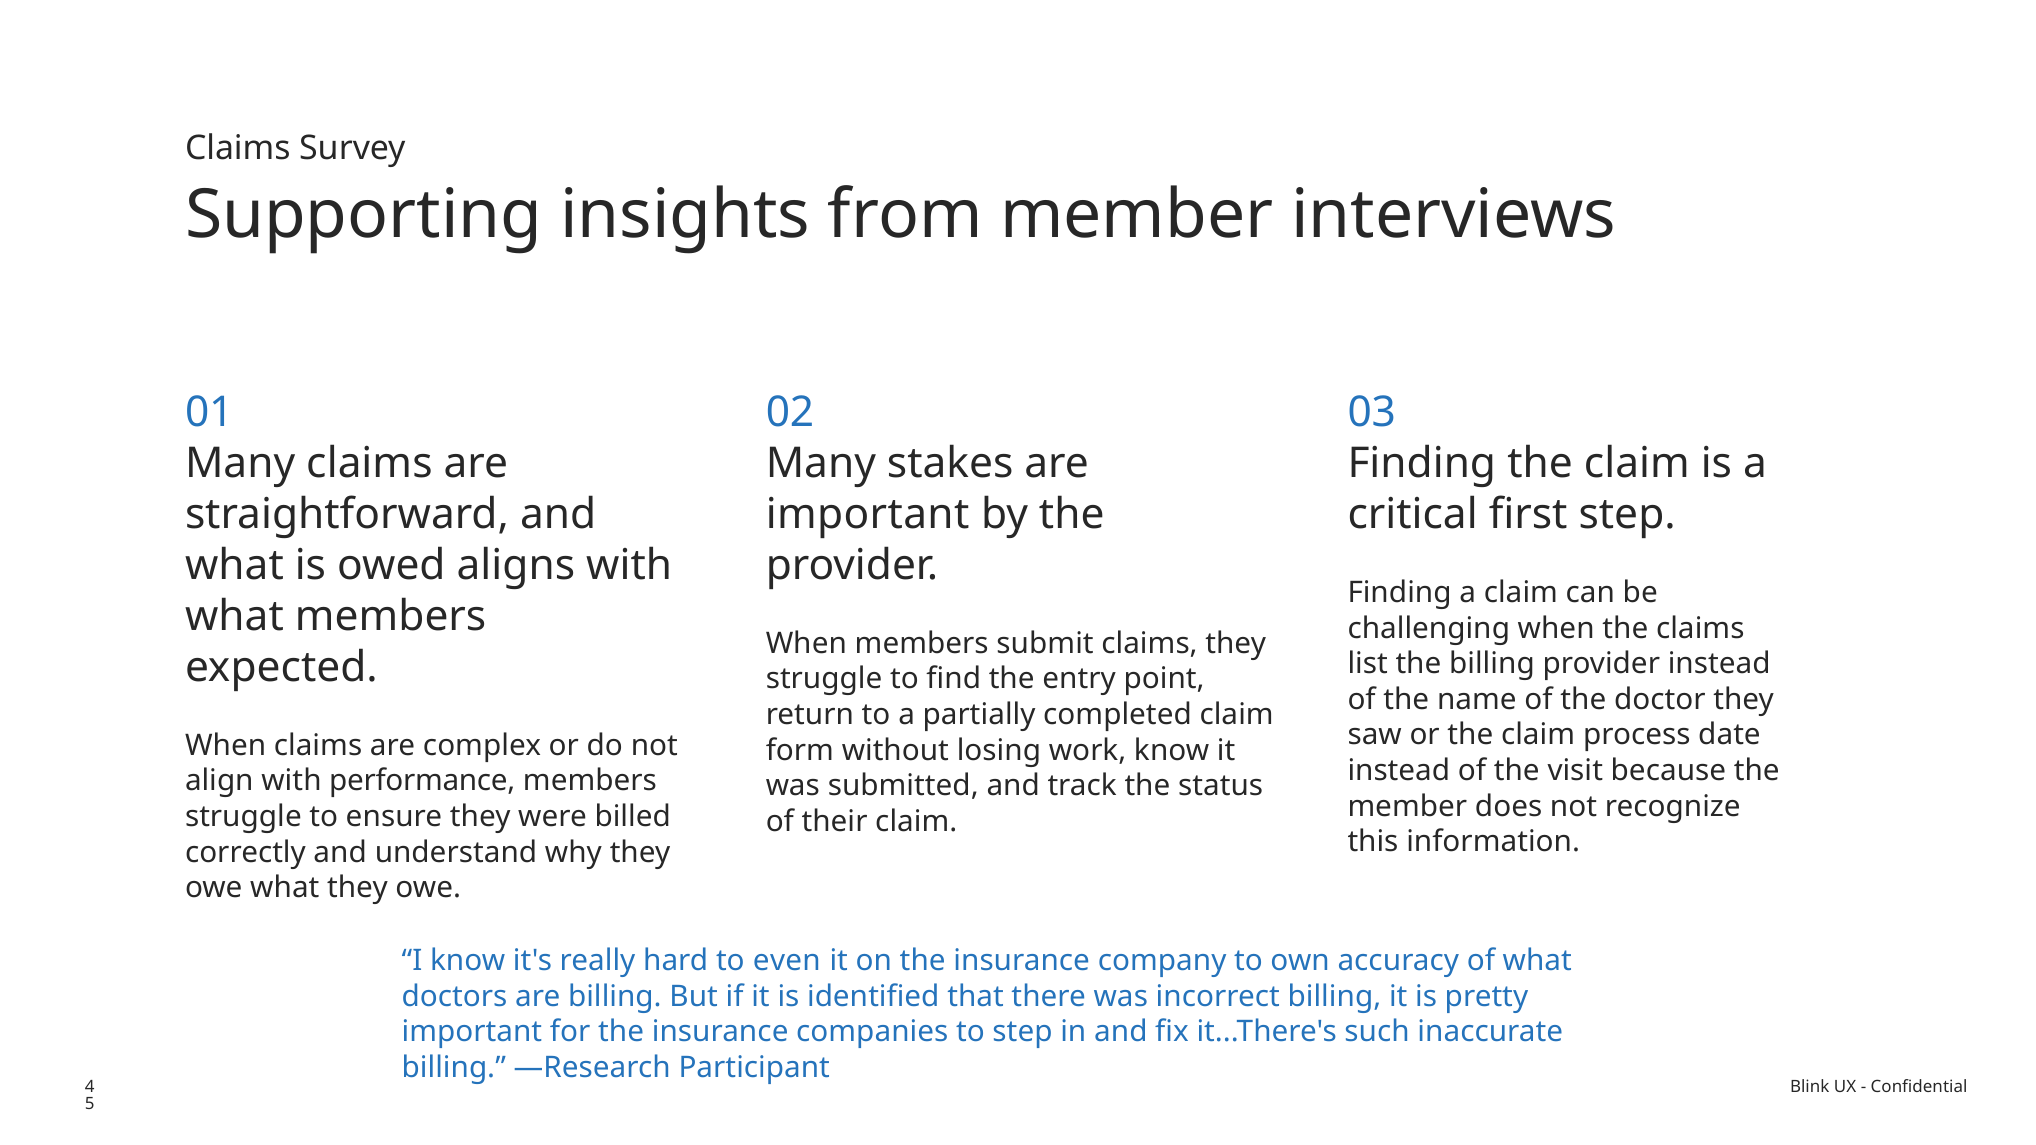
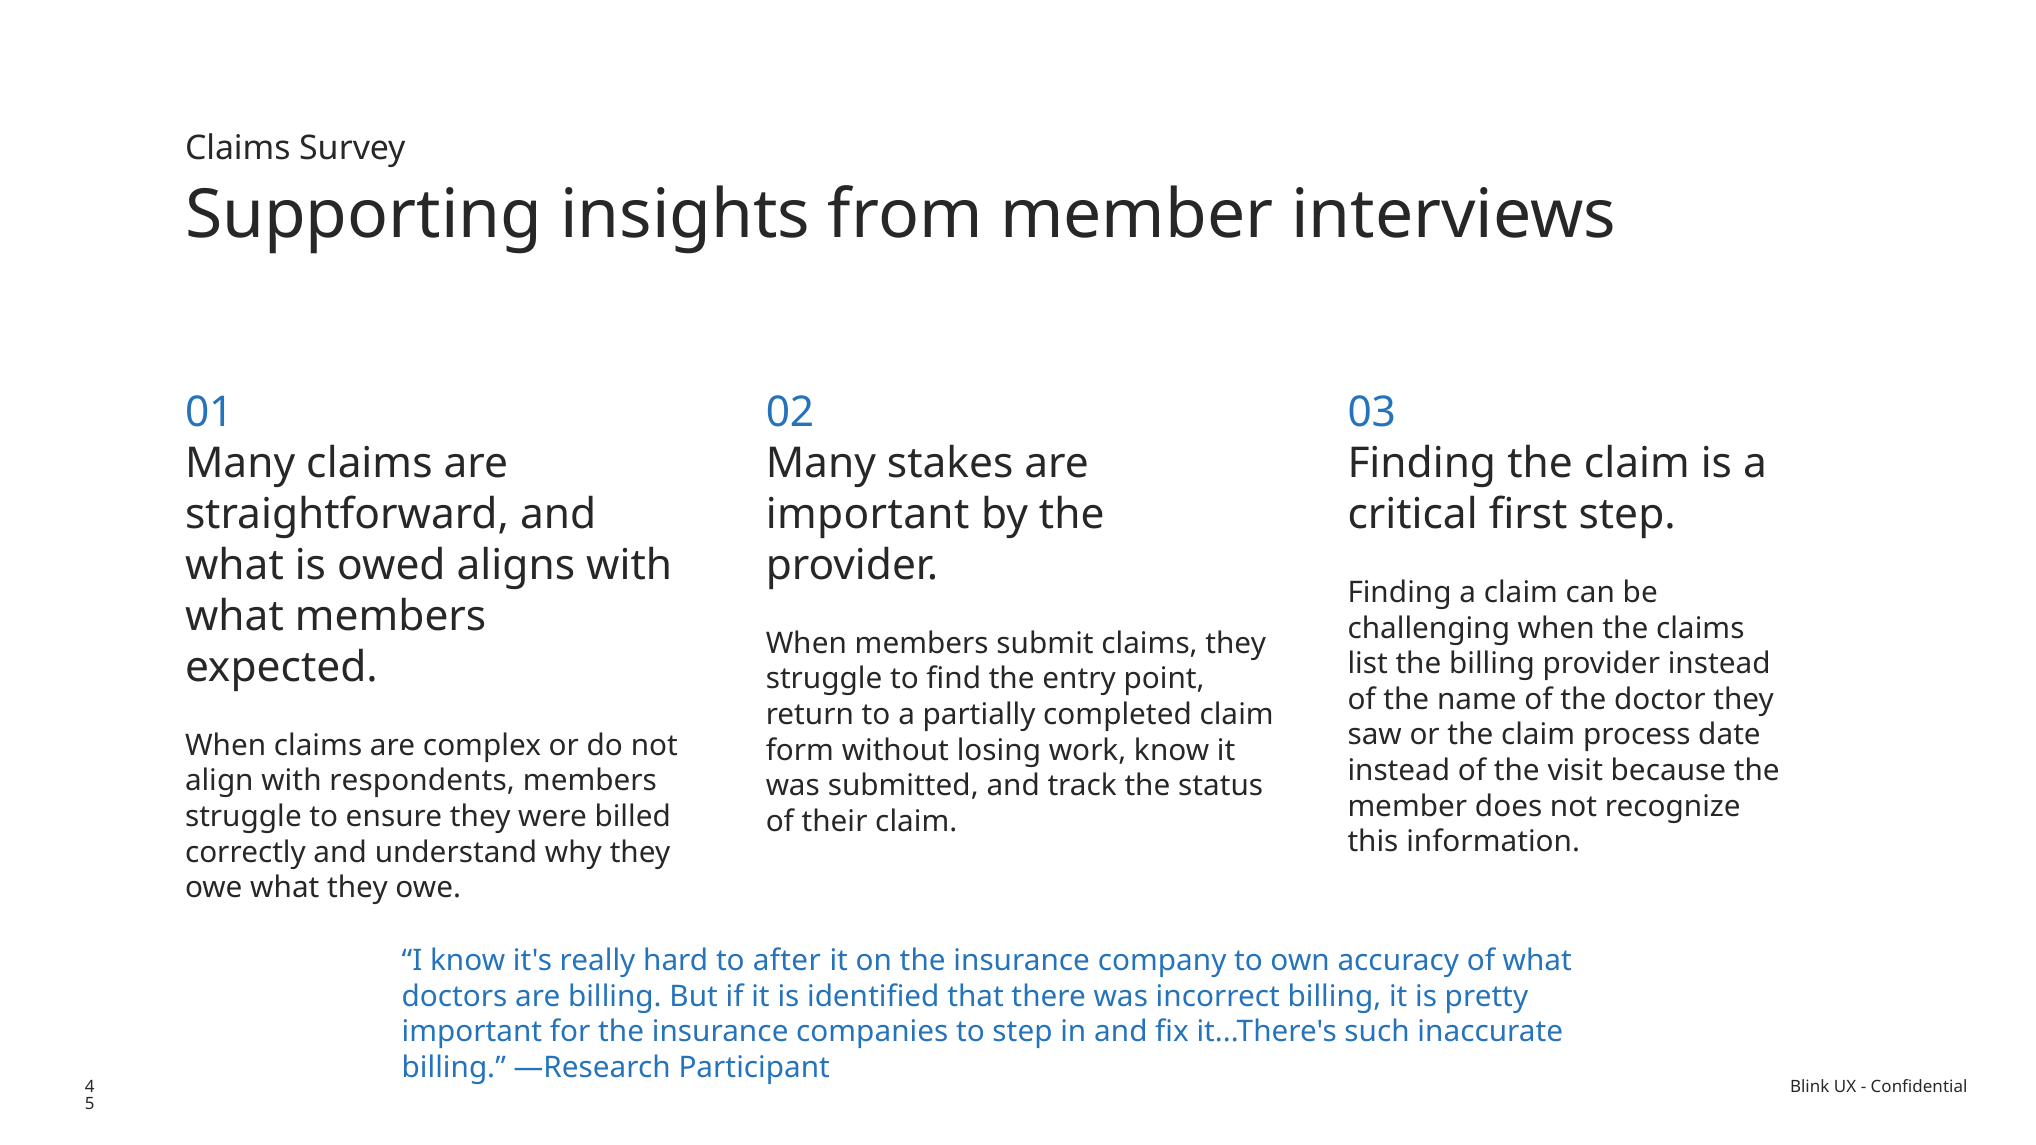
performance: performance -> respondents
even: even -> after
